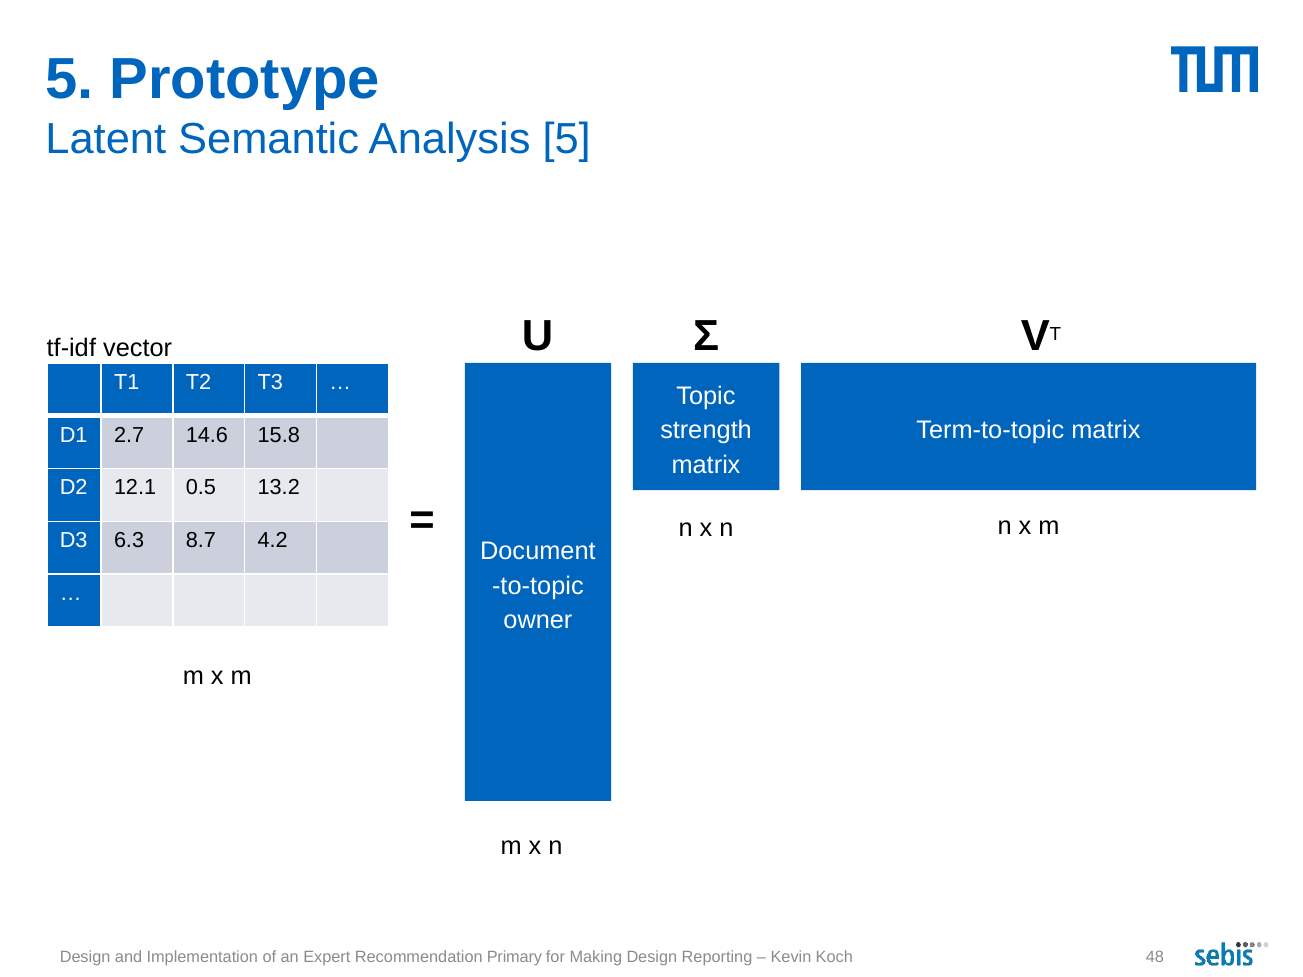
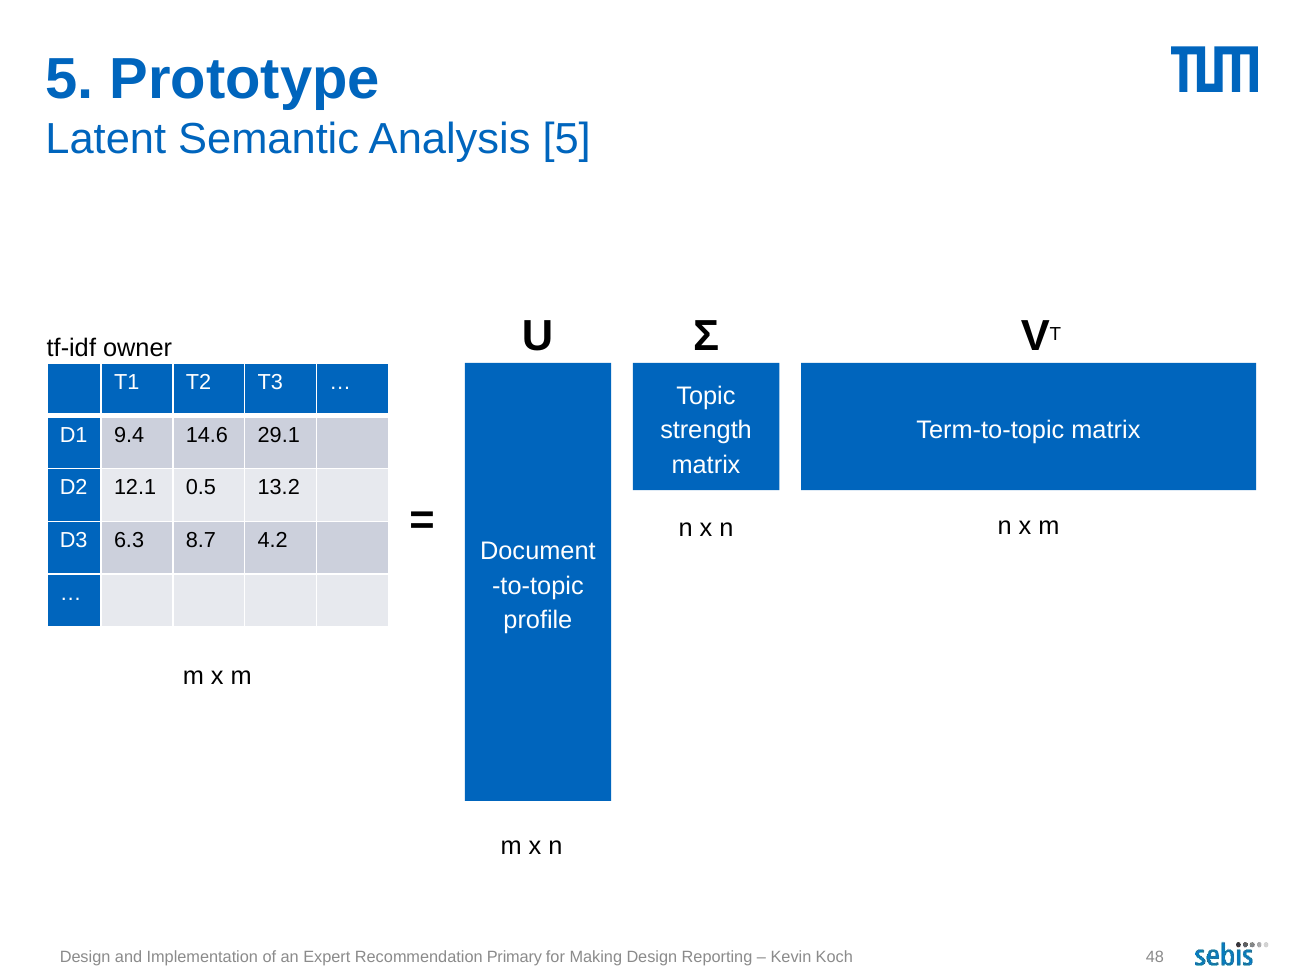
vector: vector -> owner
2.7: 2.7 -> 9.4
15.8: 15.8 -> 29.1
owner: owner -> profile
